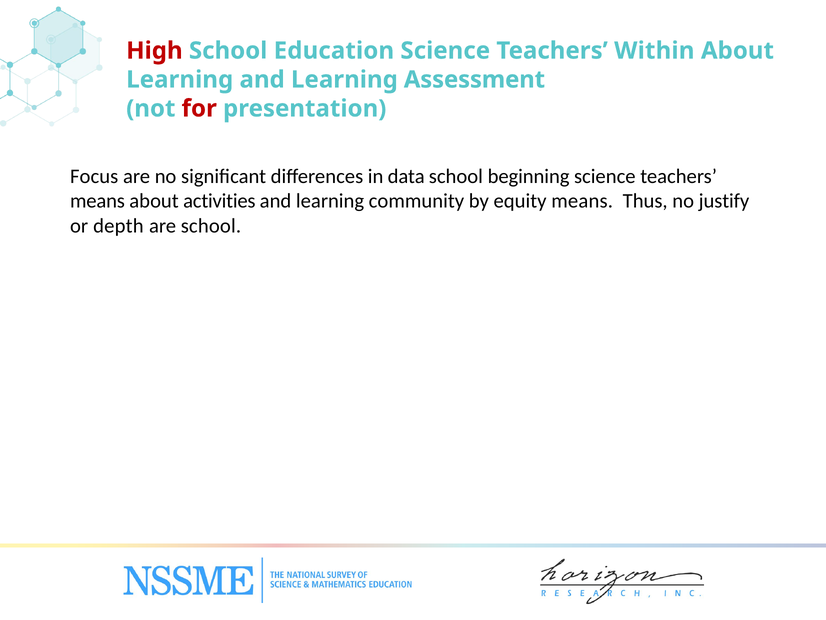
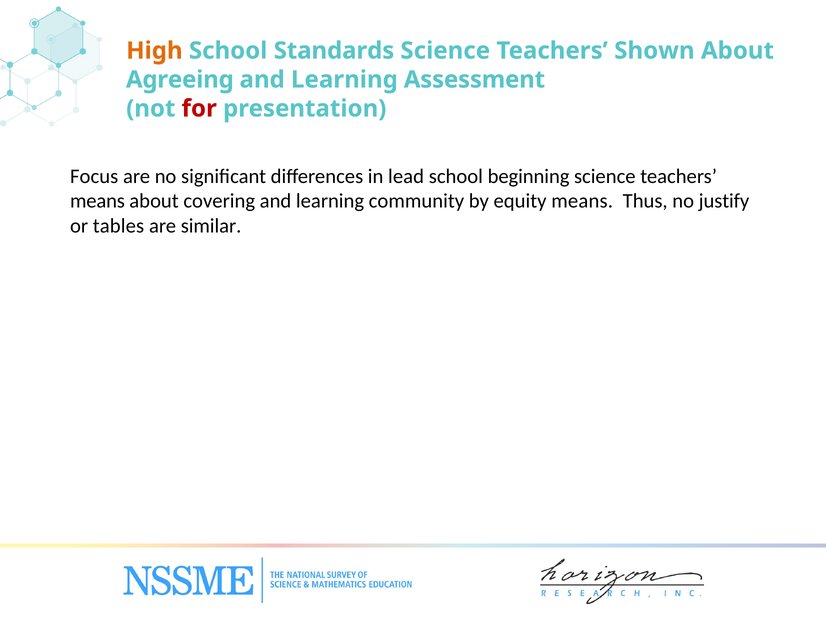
High colour: red -> orange
Education: Education -> Standards
Within: Within -> Shown
Learning at (180, 80): Learning -> Agreeing
data: data -> lead
activities: activities -> covering
depth: depth -> tables
are school: school -> similar
